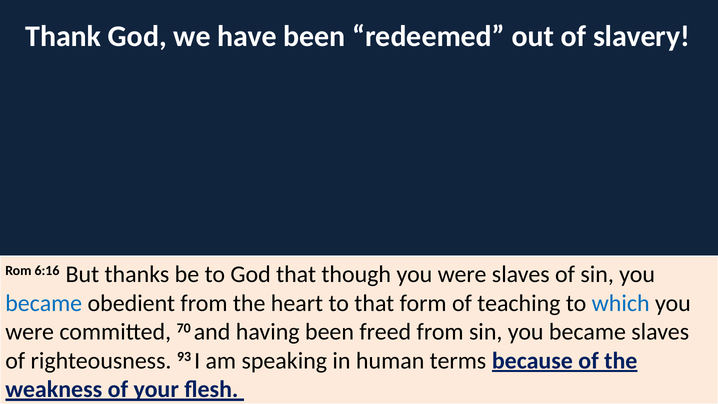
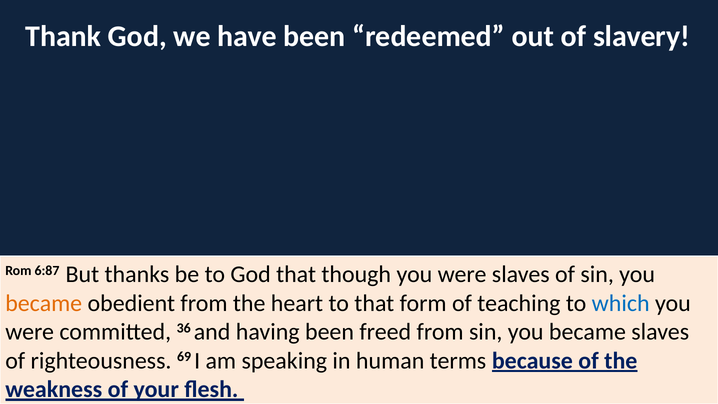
6:16: 6:16 -> 6:87
became at (44, 303) colour: blue -> orange
70: 70 -> 36
93: 93 -> 69
